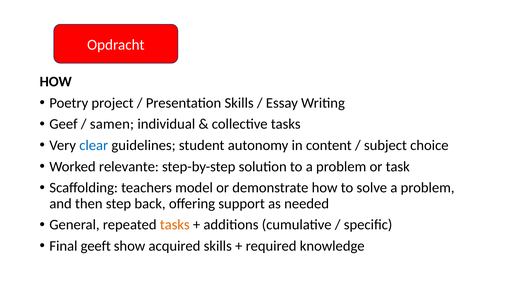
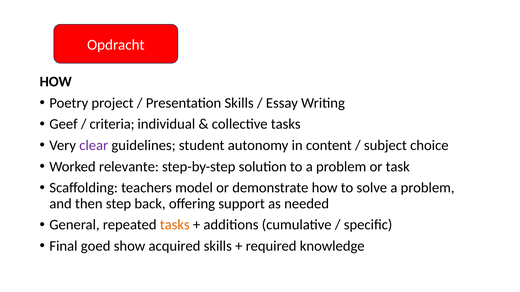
samen: samen -> criteria
clear colour: blue -> purple
geeft: geeft -> goed
